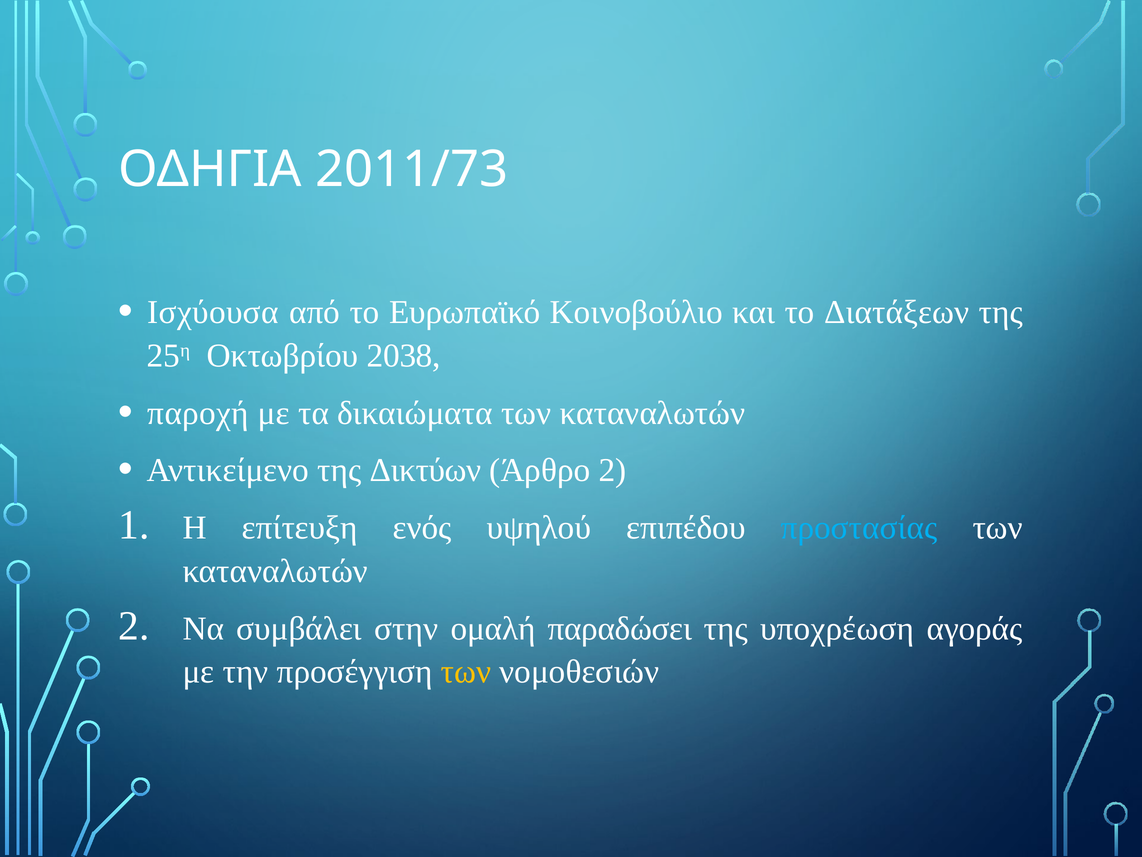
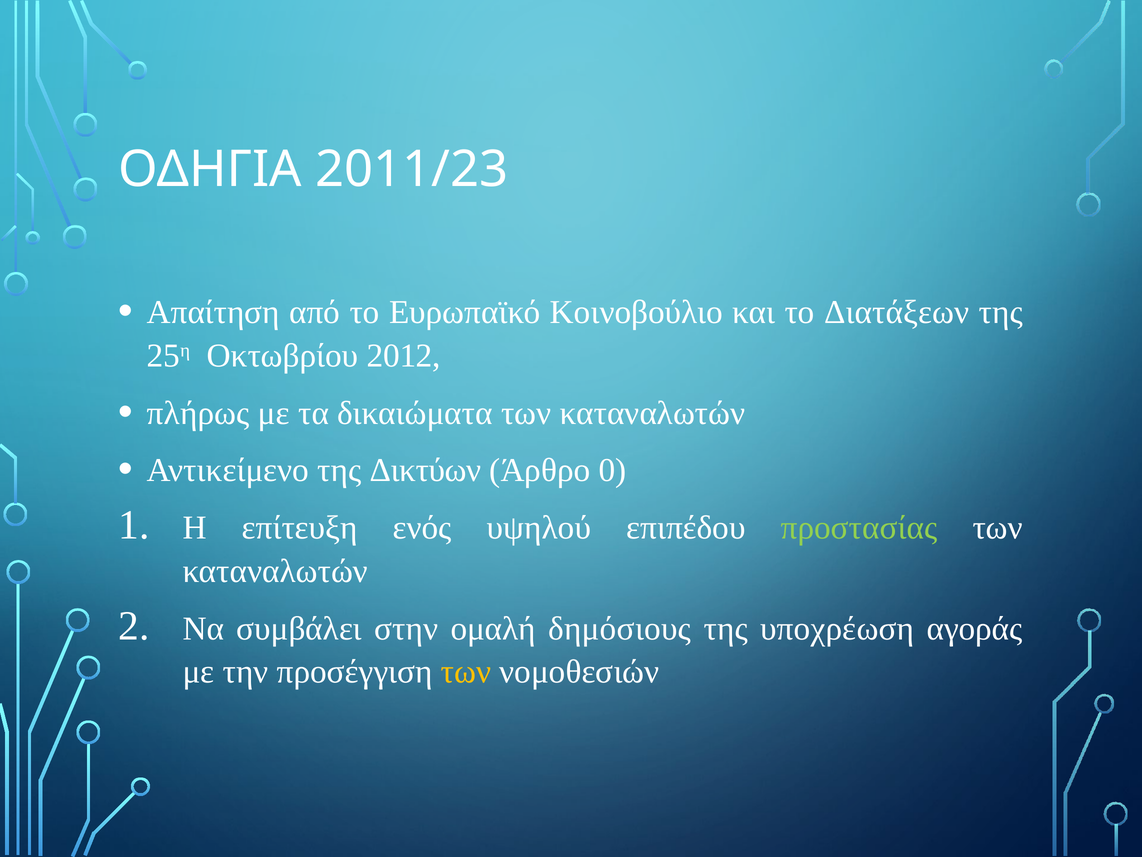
2011/73: 2011/73 -> 2011/23
Ισχύουσα: Ισχύουσα -> Απαίτηση
2038: 2038 -> 2012
παροχή: παροχή -> πλήρως
Άρθρο 2: 2 -> 0
προστασίας colour: light blue -> light green
παραδώσει: παραδώσει -> δημόσιους
